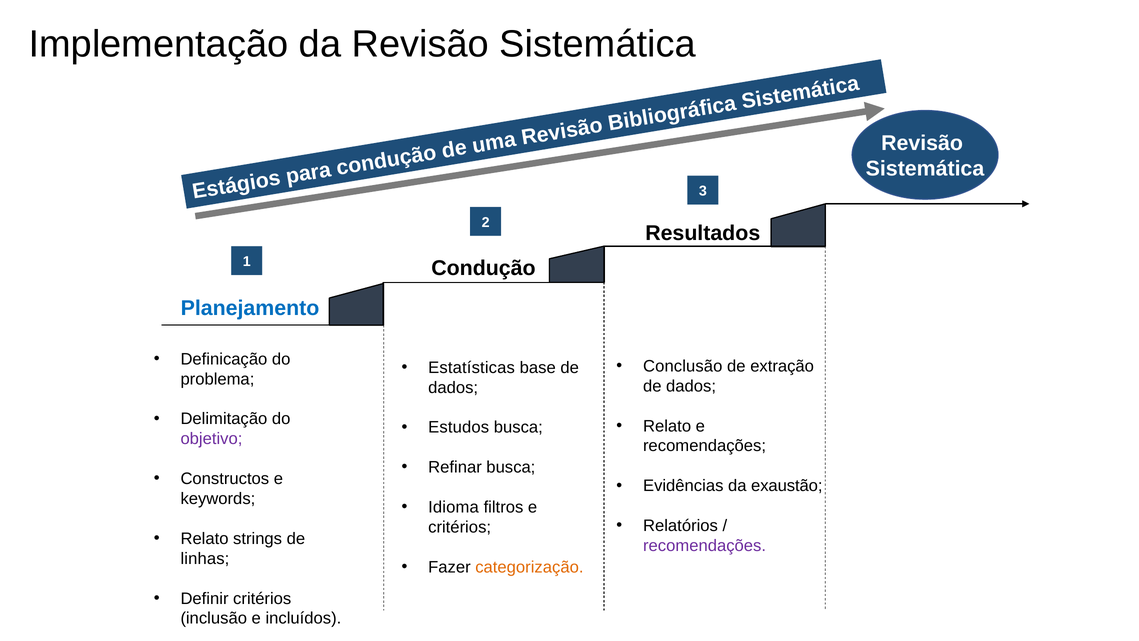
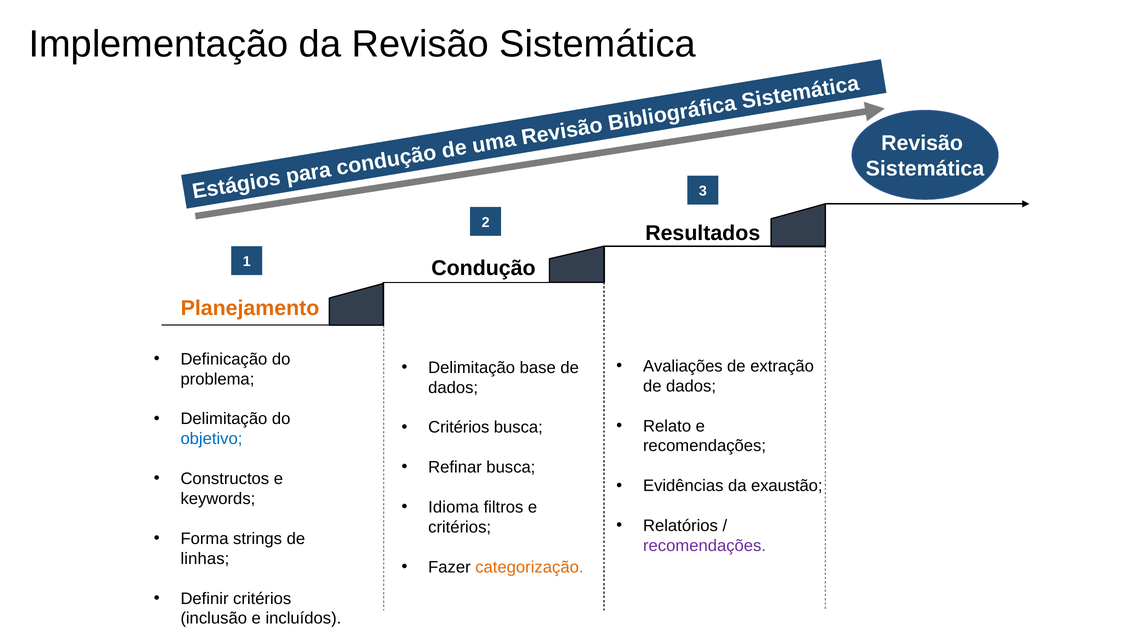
Planejamento colour: blue -> orange
Conclusão: Conclusão -> Avaliações
Estatísticas at (472, 367): Estatísticas -> Delimitação
Estudos at (459, 427): Estudos -> Critérios
objetivo colour: purple -> blue
Relato at (205, 538): Relato -> Forma
